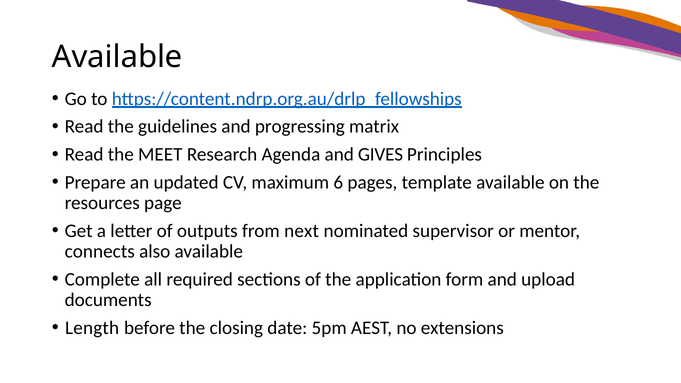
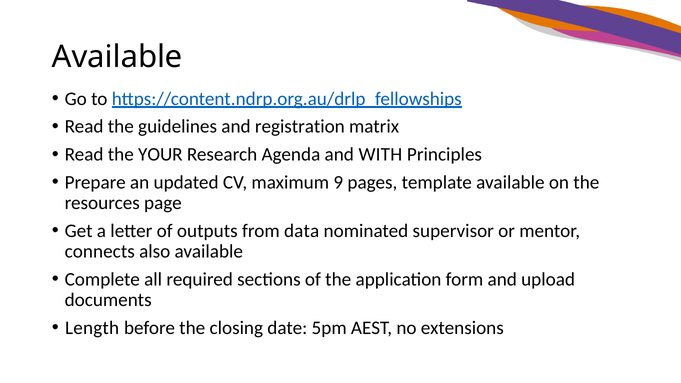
progressing: progressing -> registration
MEET: MEET -> YOUR
GIVES: GIVES -> WITH
6: 6 -> 9
next: next -> data
